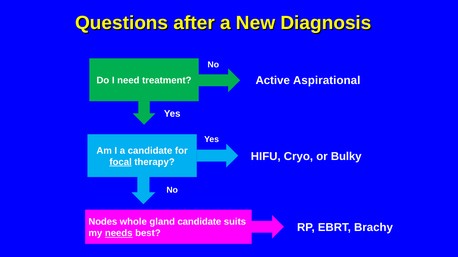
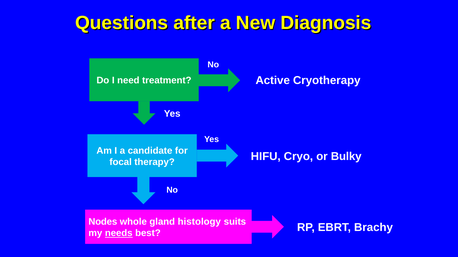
Aspirational: Aspirational -> Cryotherapy
focal underline: present -> none
gland candidate: candidate -> histology
